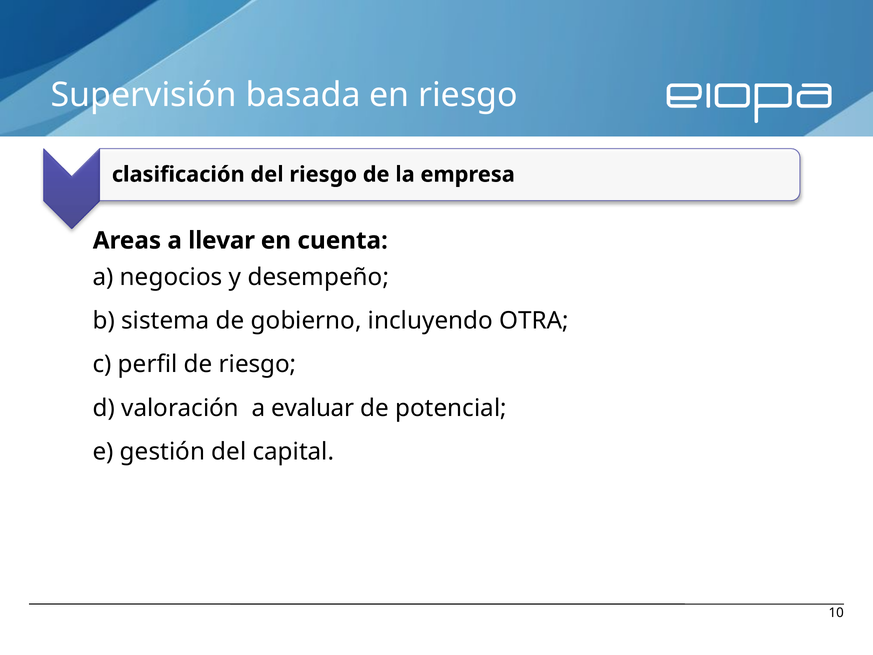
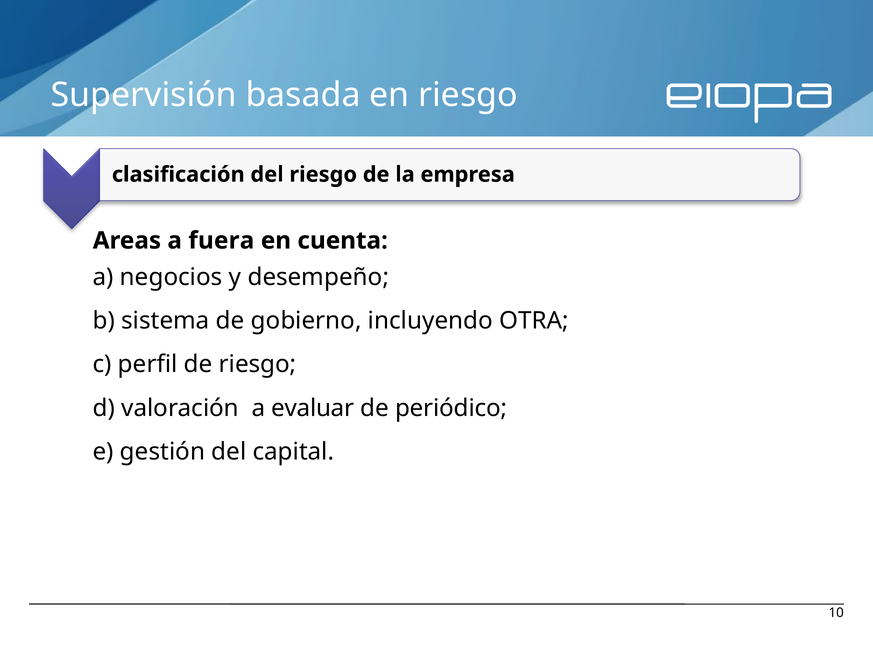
llevar: llevar -> fuera
potencial: potencial -> periódico
